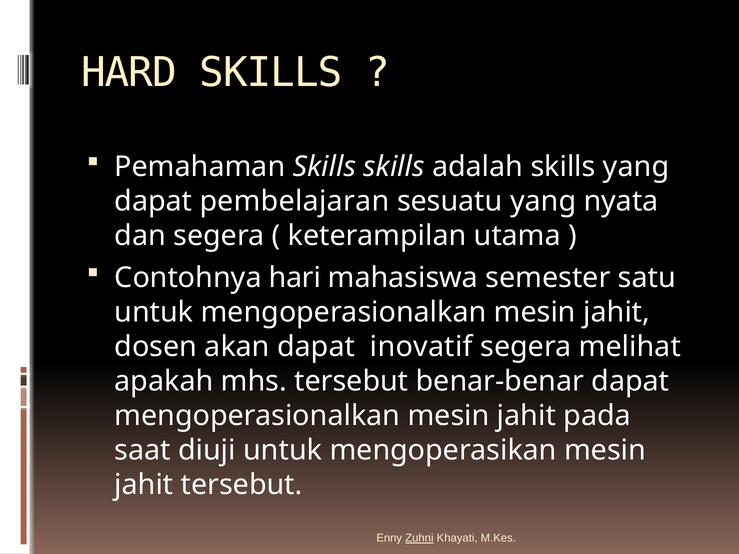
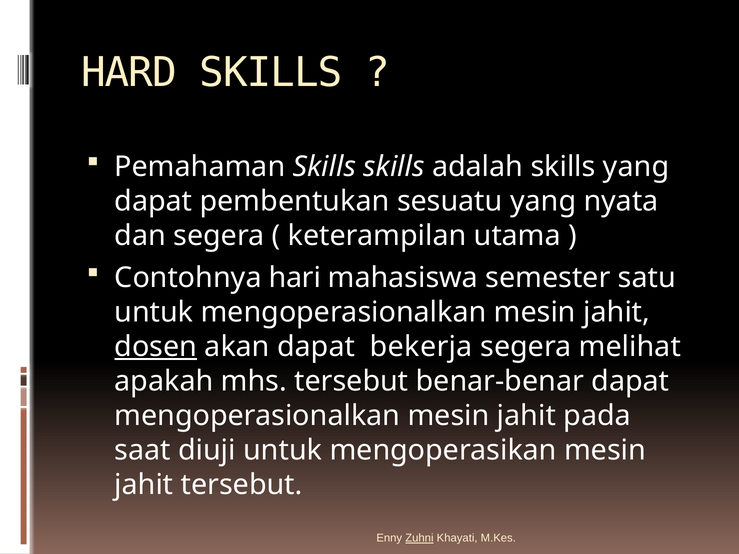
pembelajaran: pembelajaran -> pembentukan
dosen underline: none -> present
inovatif: inovatif -> bekerja
